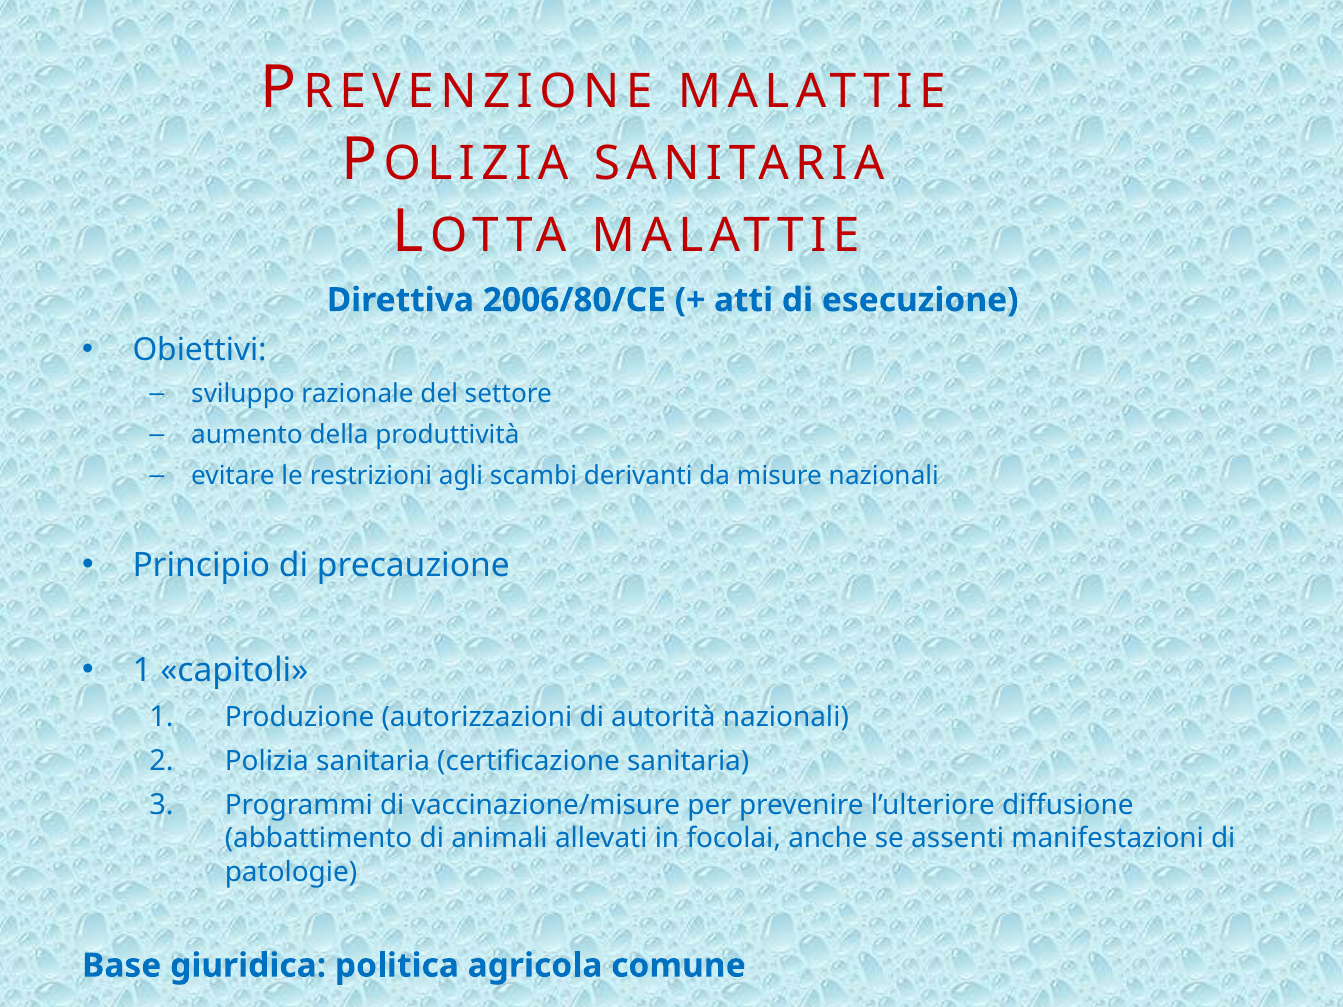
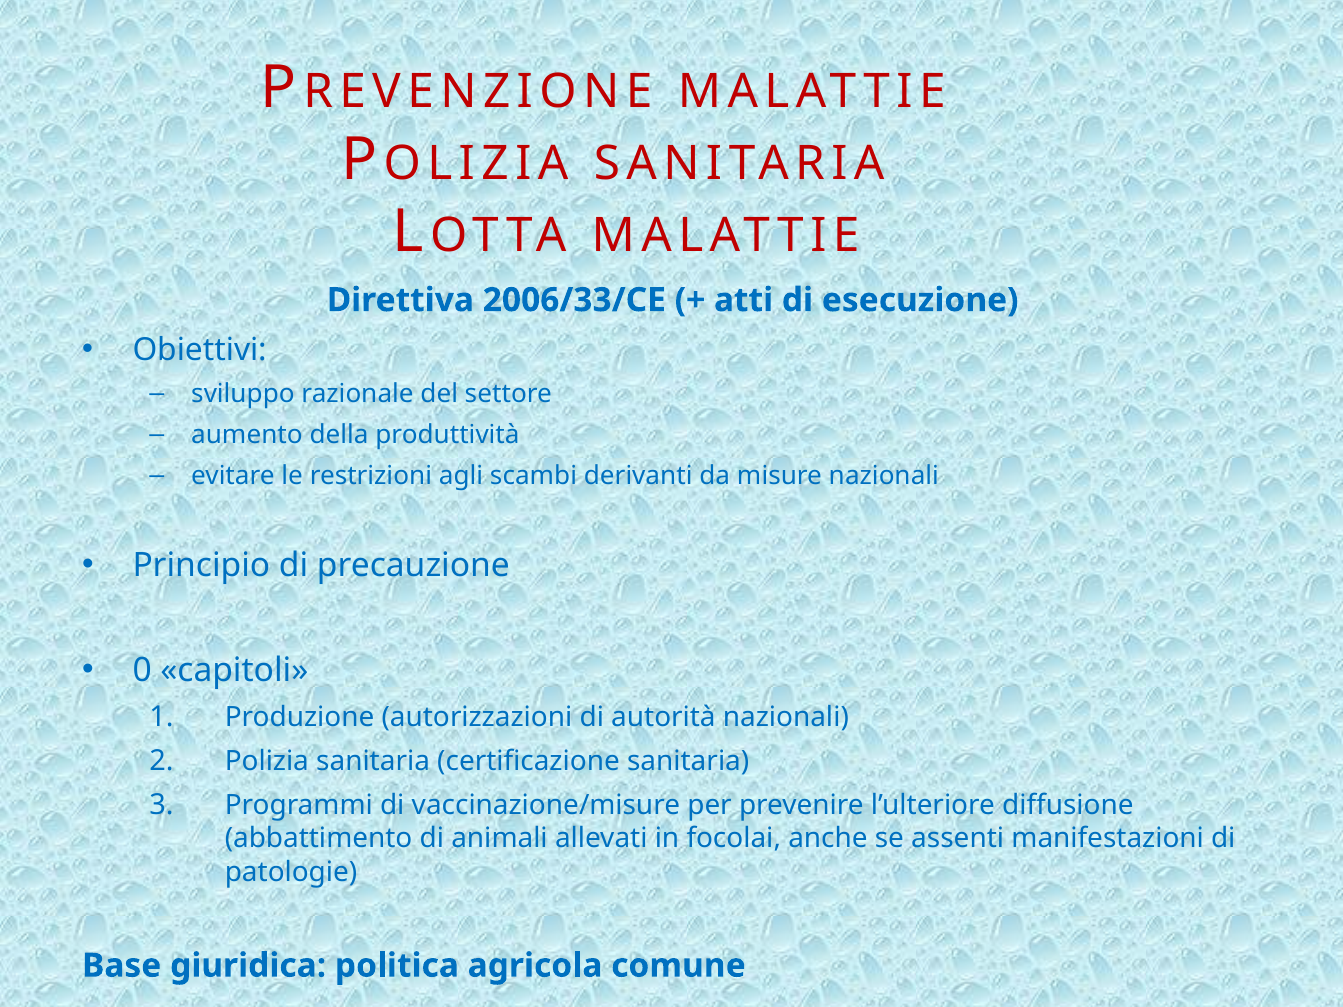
2006/80/CE: 2006/80/CE -> 2006/33/CE
1 at (142, 670): 1 -> 0
